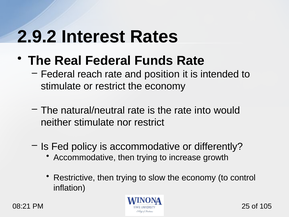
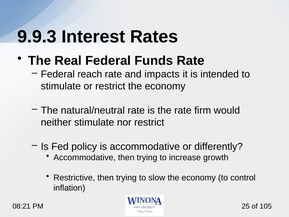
2.9.2: 2.9.2 -> 9.9.3
position: position -> impacts
into: into -> firm
